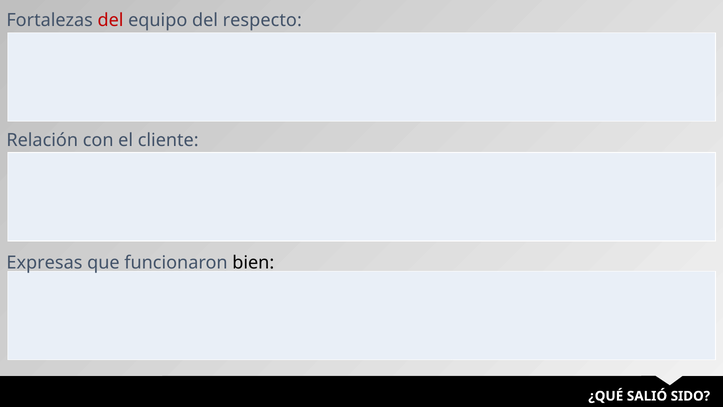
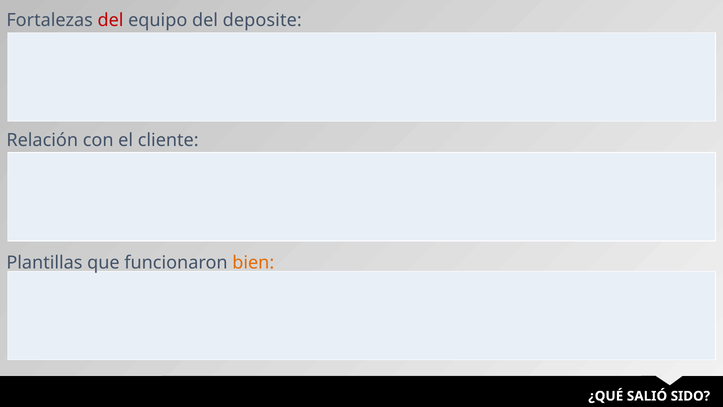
respecto: respecto -> deposite
Expresas: Expresas -> Plantillas
bien colour: black -> orange
